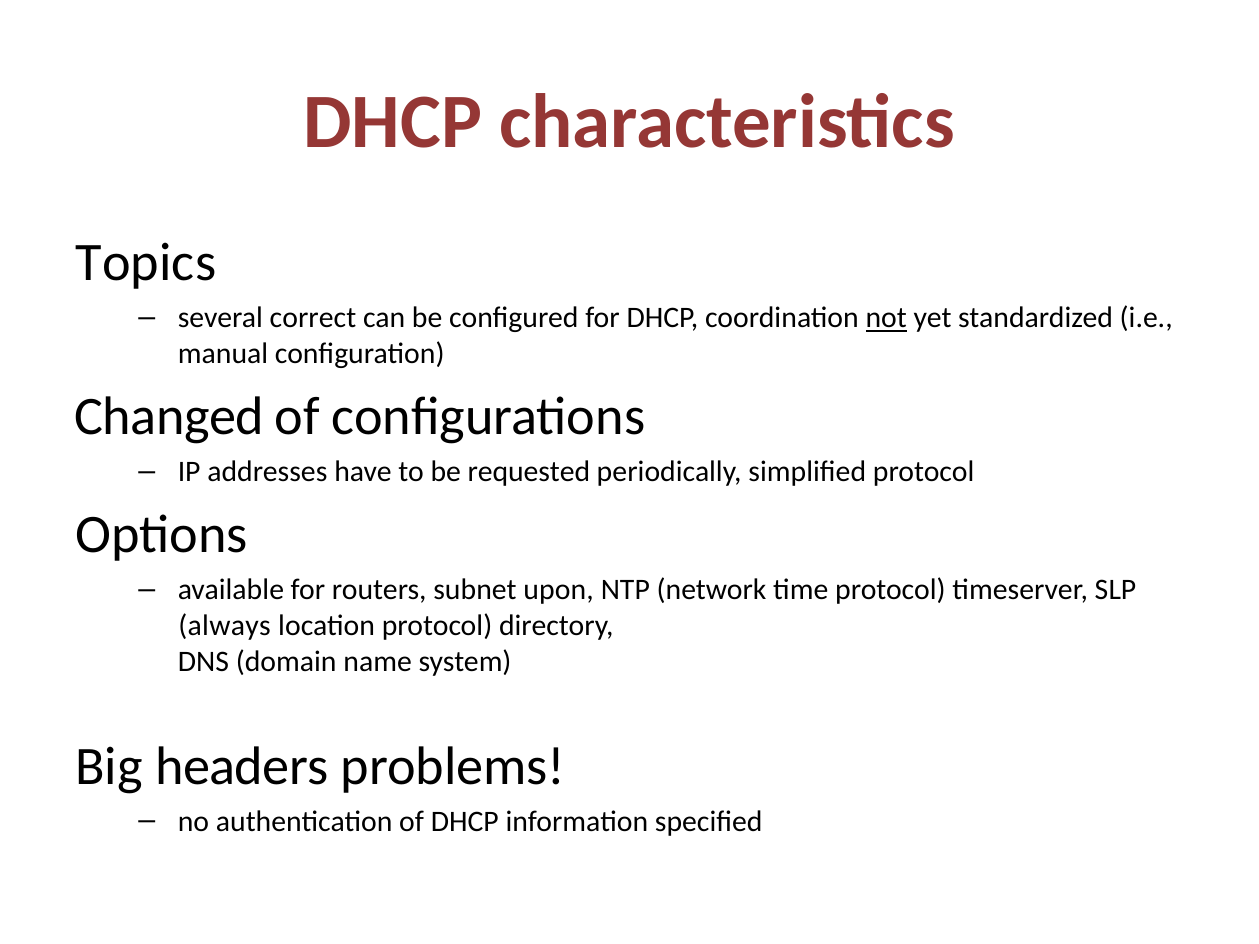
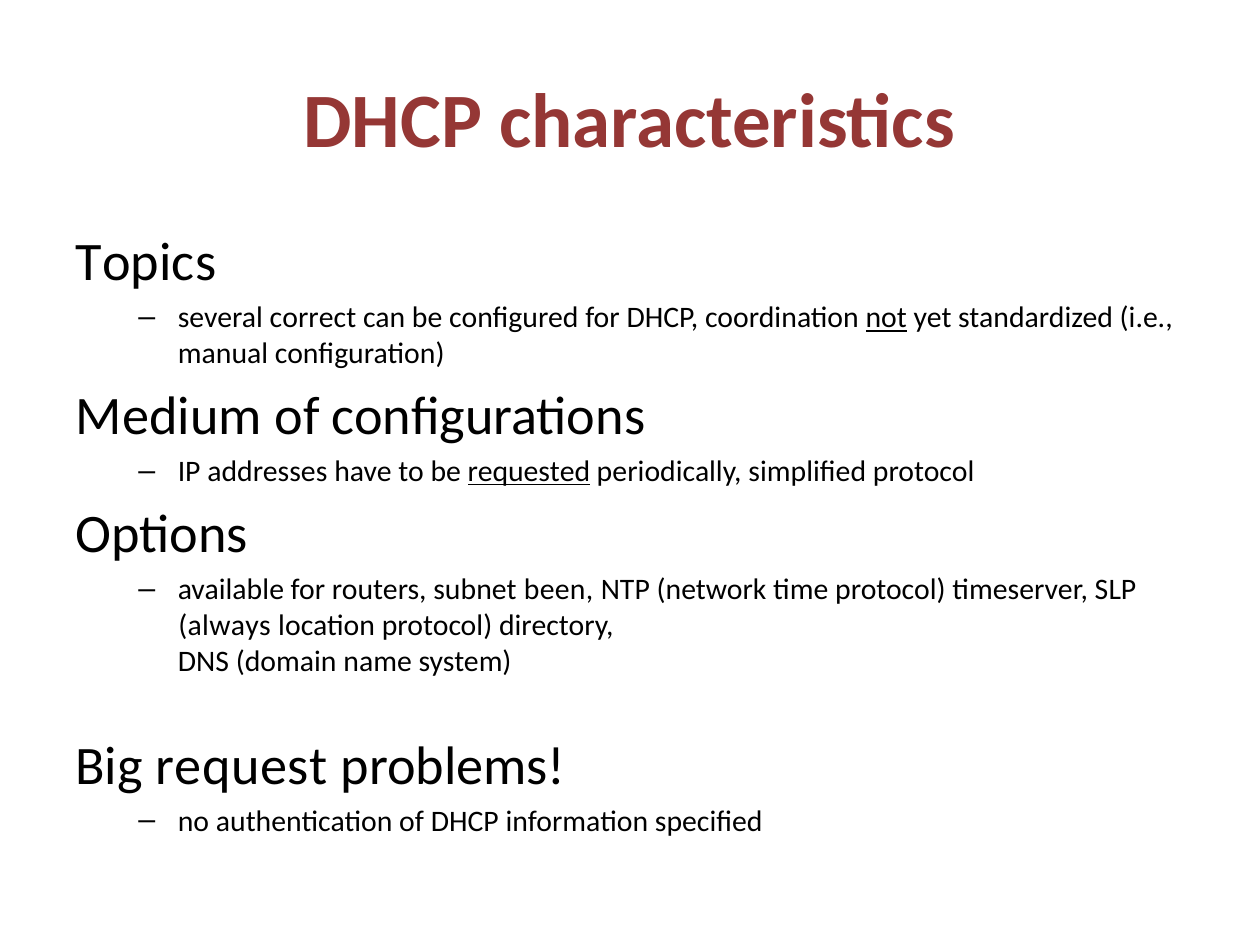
Changed: Changed -> Medium
requested underline: none -> present
upon: upon -> been
headers: headers -> request
